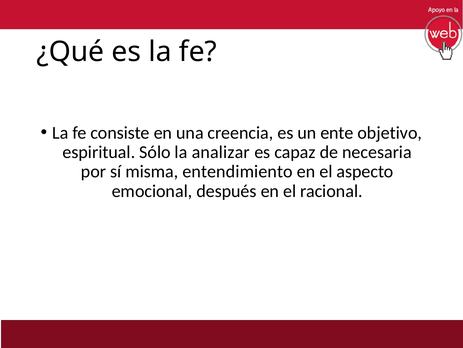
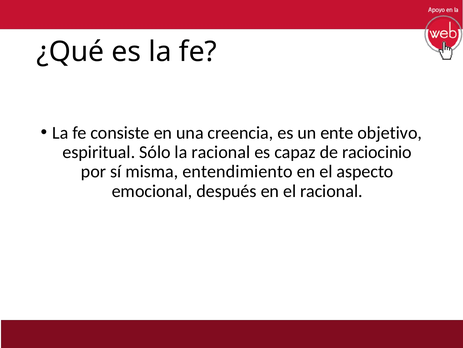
la analizar: analizar -> racional
necesaria: necesaria -> raciocinio
